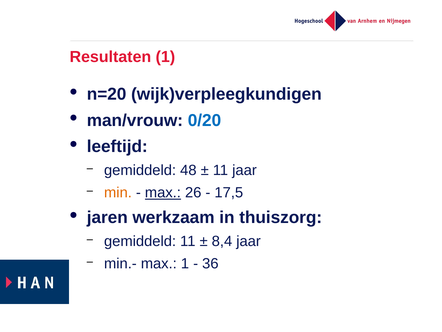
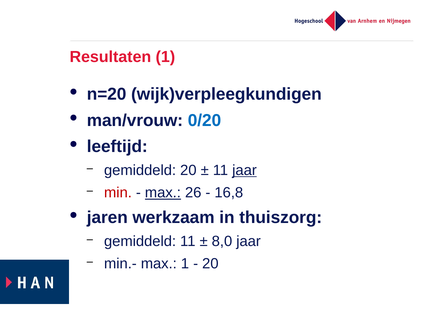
gemiddeld 48: 48 -> 20
jaar at (244, 170) underline: none -> present
min colour: orange -> red
17,5: 17,5 -> 16,8
8,4: 8,4 -> 8,0
36 at (210, 263): 36 -> 20
